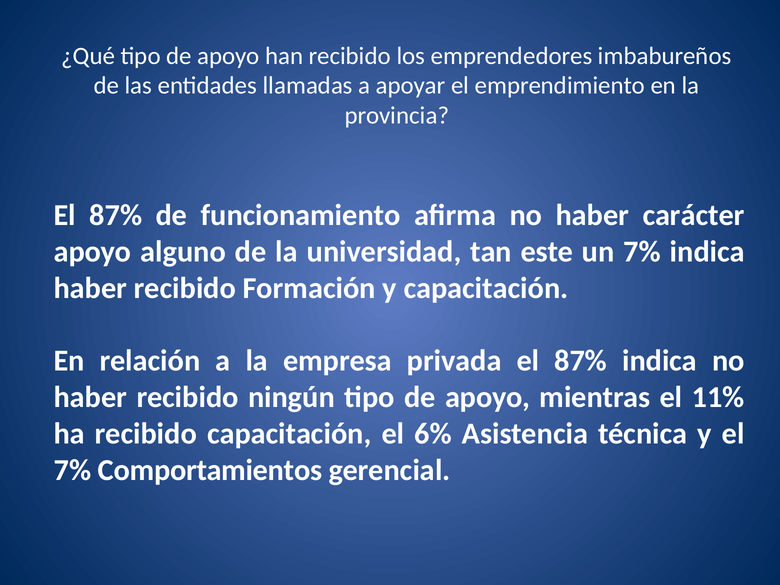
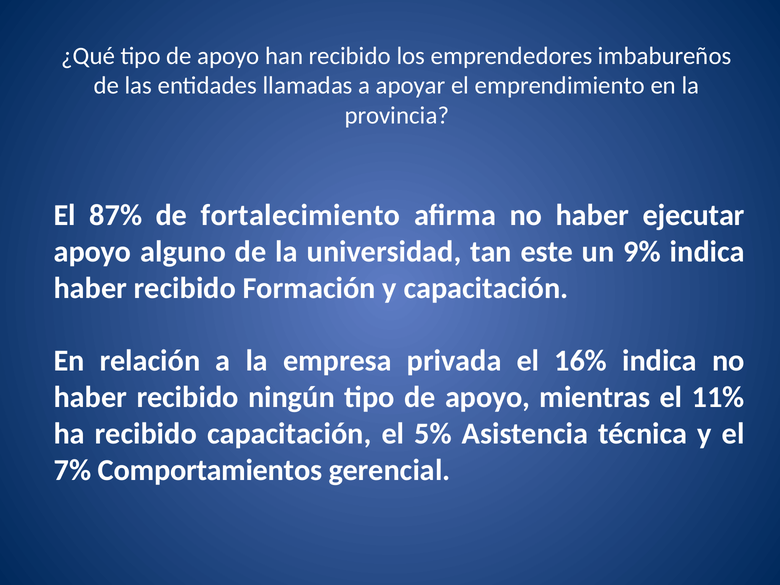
funcionamiento: funcionamiento -> fortalecimiento
carácter: carácter -> ejecutar
un 7%: 7% -> 9%
privada el 87%: 87% -> 16%
6%: 6% -> 5%
